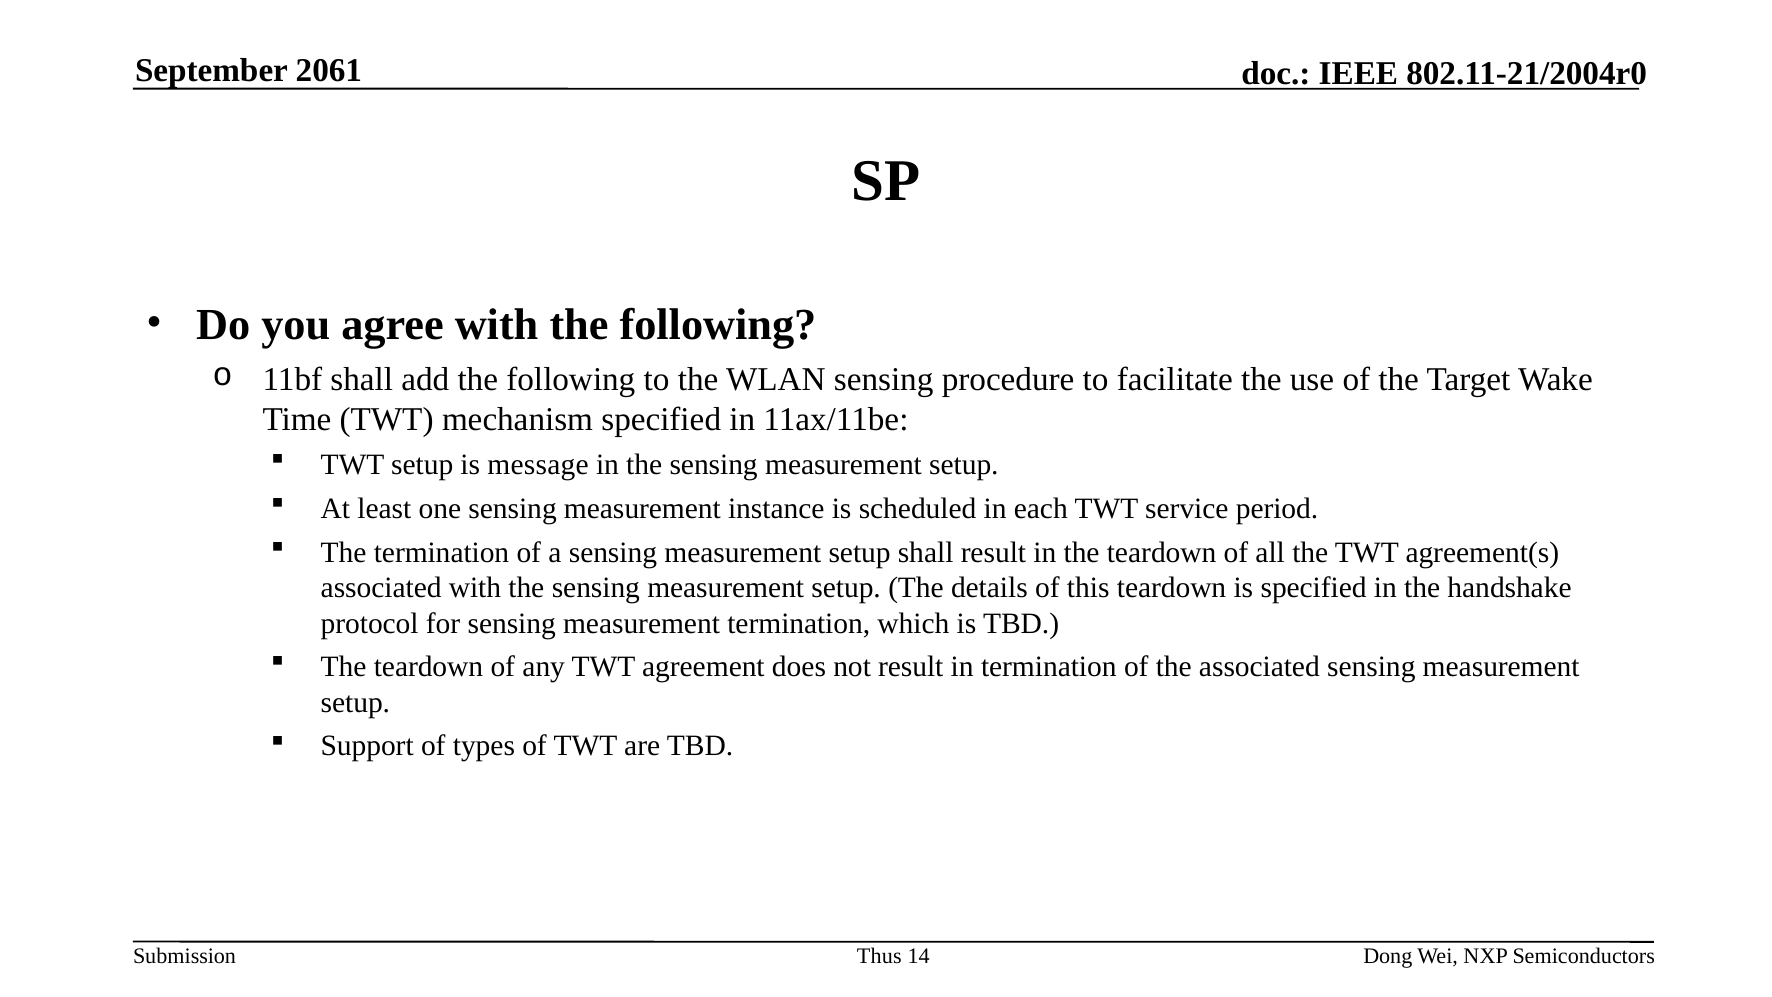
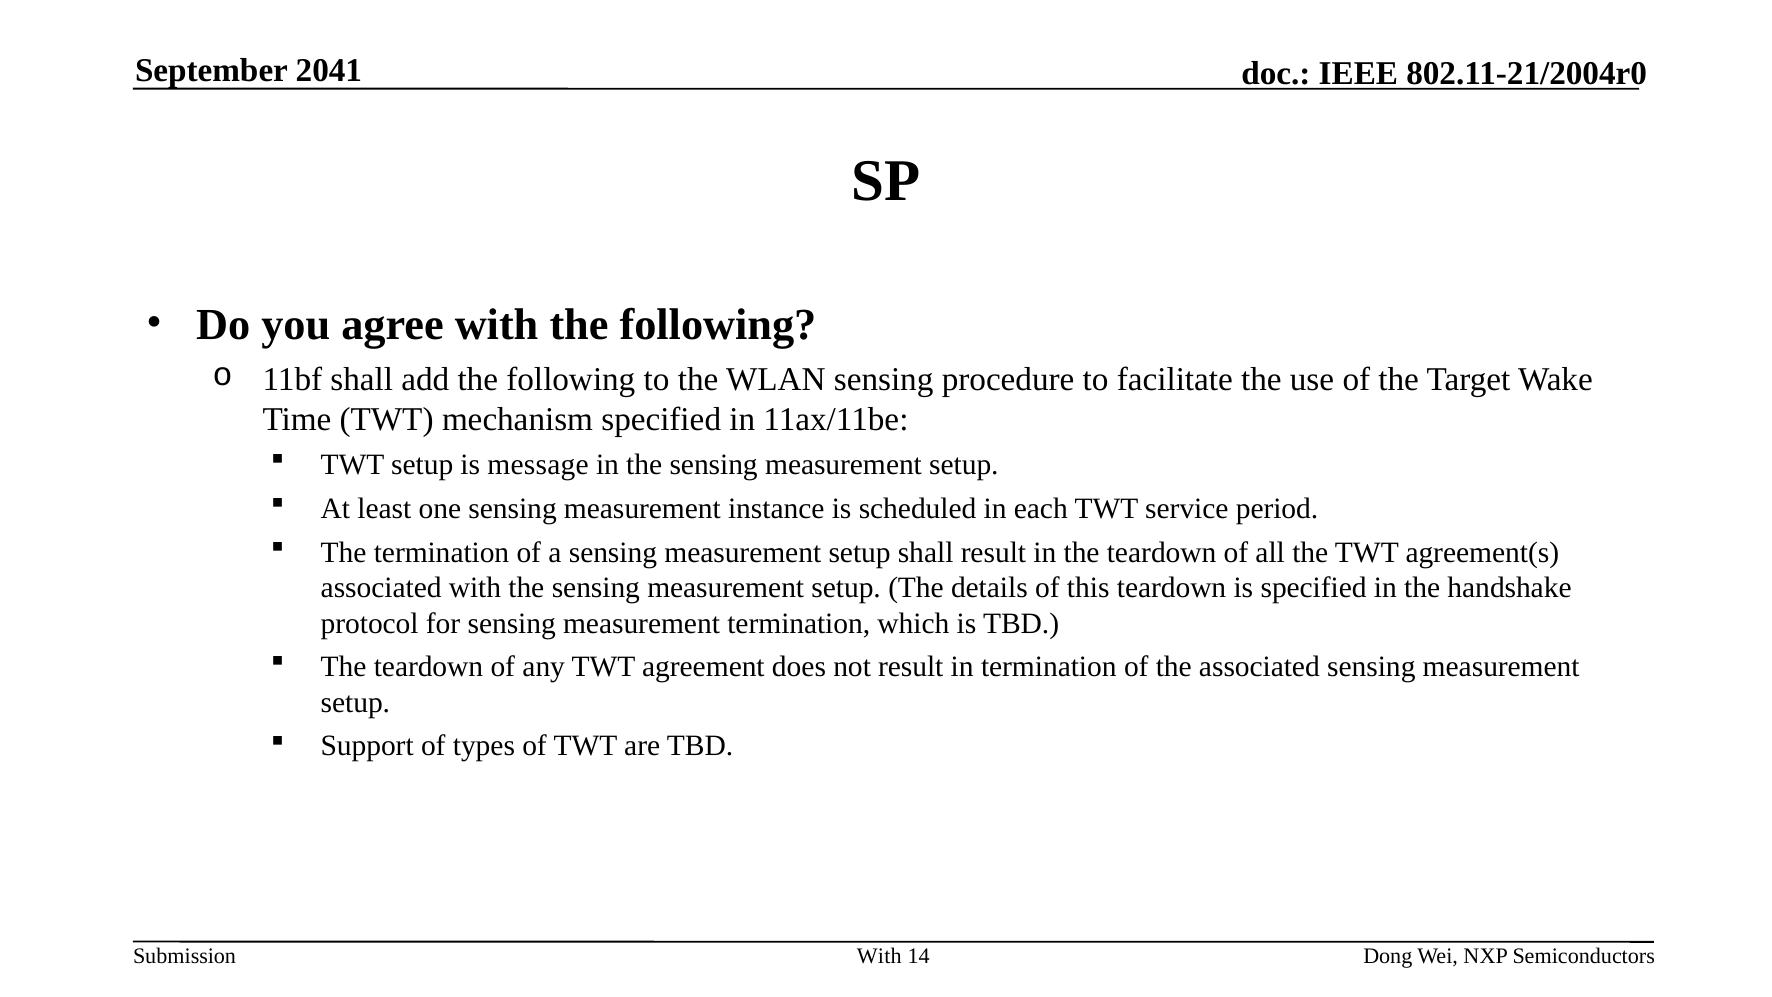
2061: 2061 -> 2041
Thus at (879, 956): Thus -> With
